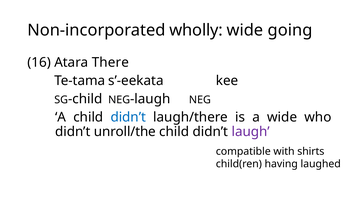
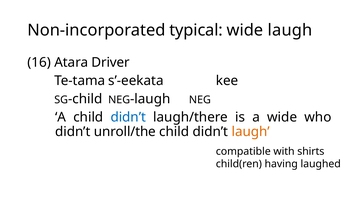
wholly: wholly -> typical
wide going: going -> laugh
There: There -> Driver
laugh at (251, 132) colour: purple -> orange
